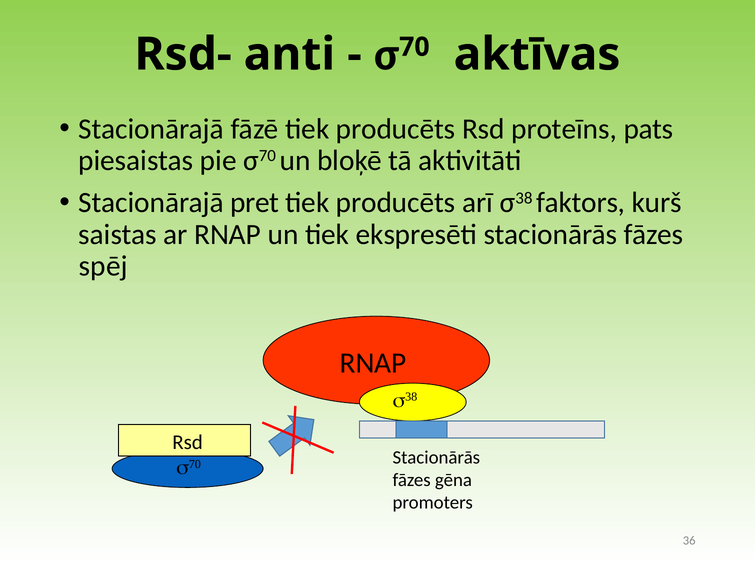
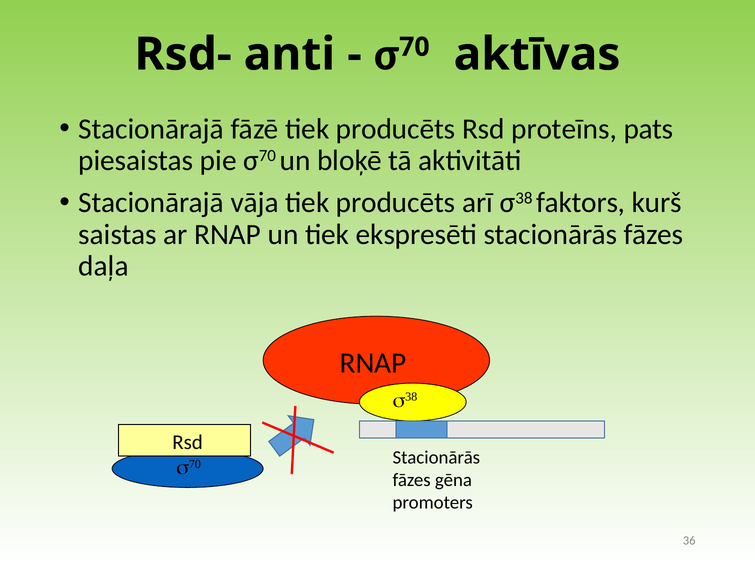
pret: pret -> vāja
spēj: spēj -> daļa
